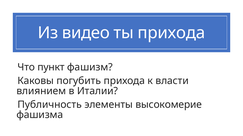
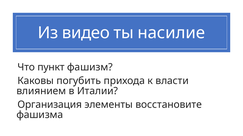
ты прихода: прихода -> насилие
Публичность: Публичность -> Организация
высокомерие: высокомерие -> восстановите
